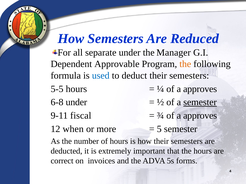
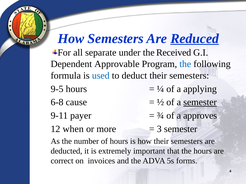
Reduced underline: none -> present
Manager: Manager -> Received
the at (185, 64) colour: orange -> blue
5-5: 5-5 -> 9-5
¼ of a approves: approves -> applying
6-8 under: under -> cause
fiscal: fiscal -> payer
5: 5 -> 3
